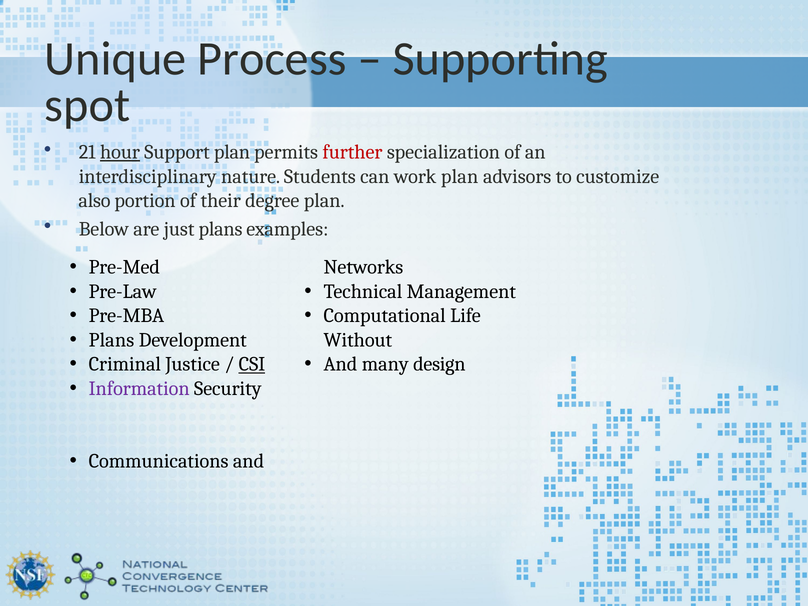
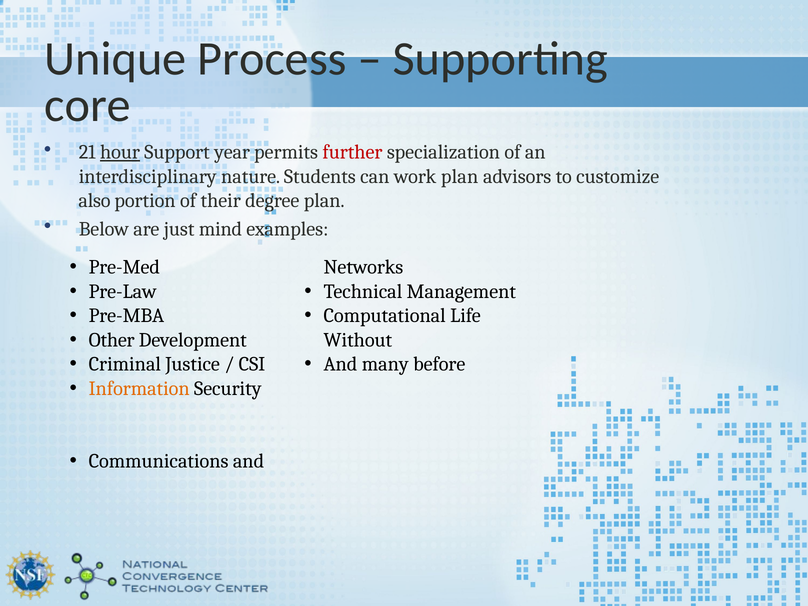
spot: spot -> core
Support plan: plan -> year
just plans: plans -> mind
Plans at (111, 340): Plans -> Other
CSI underline: present -> none
design: design -> before
Information colour: purple -> orange
